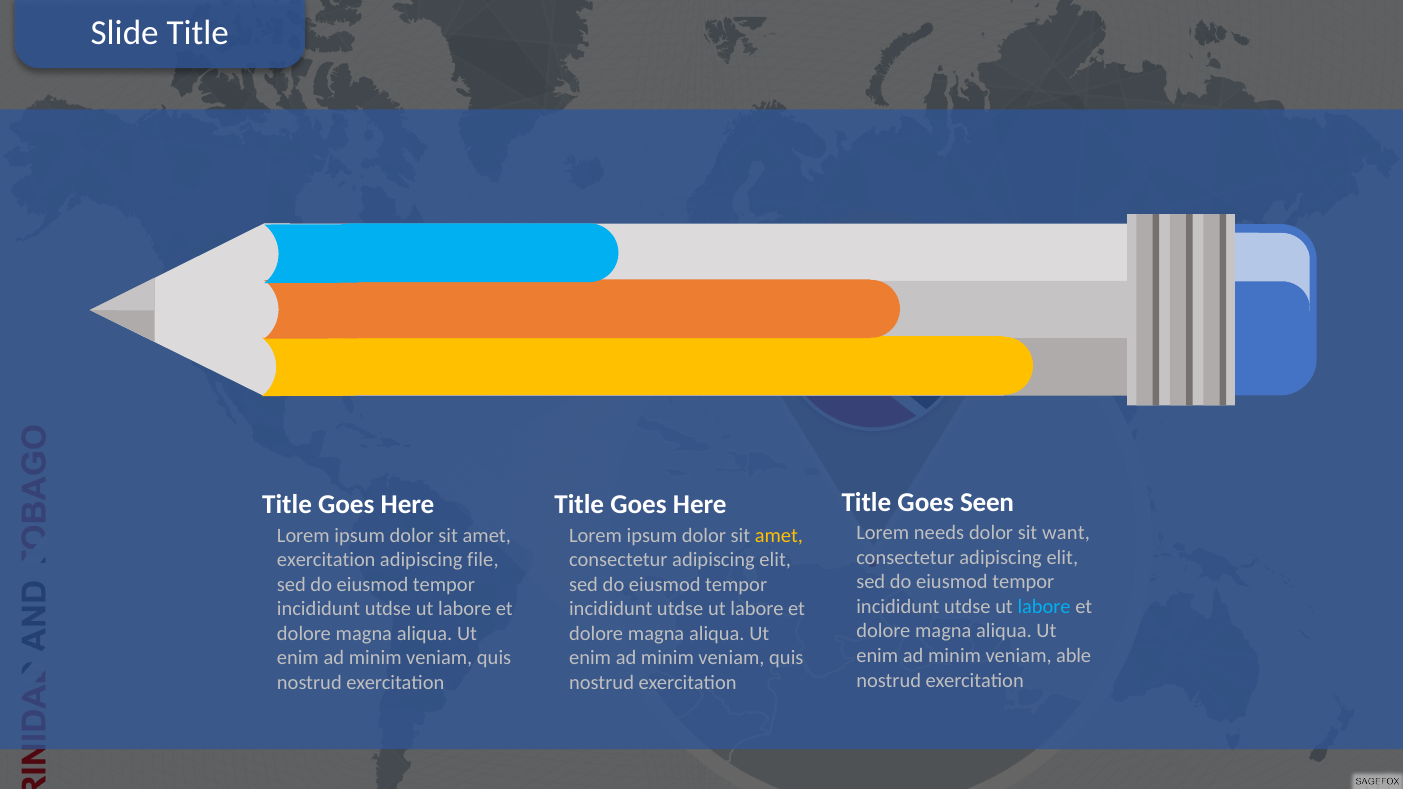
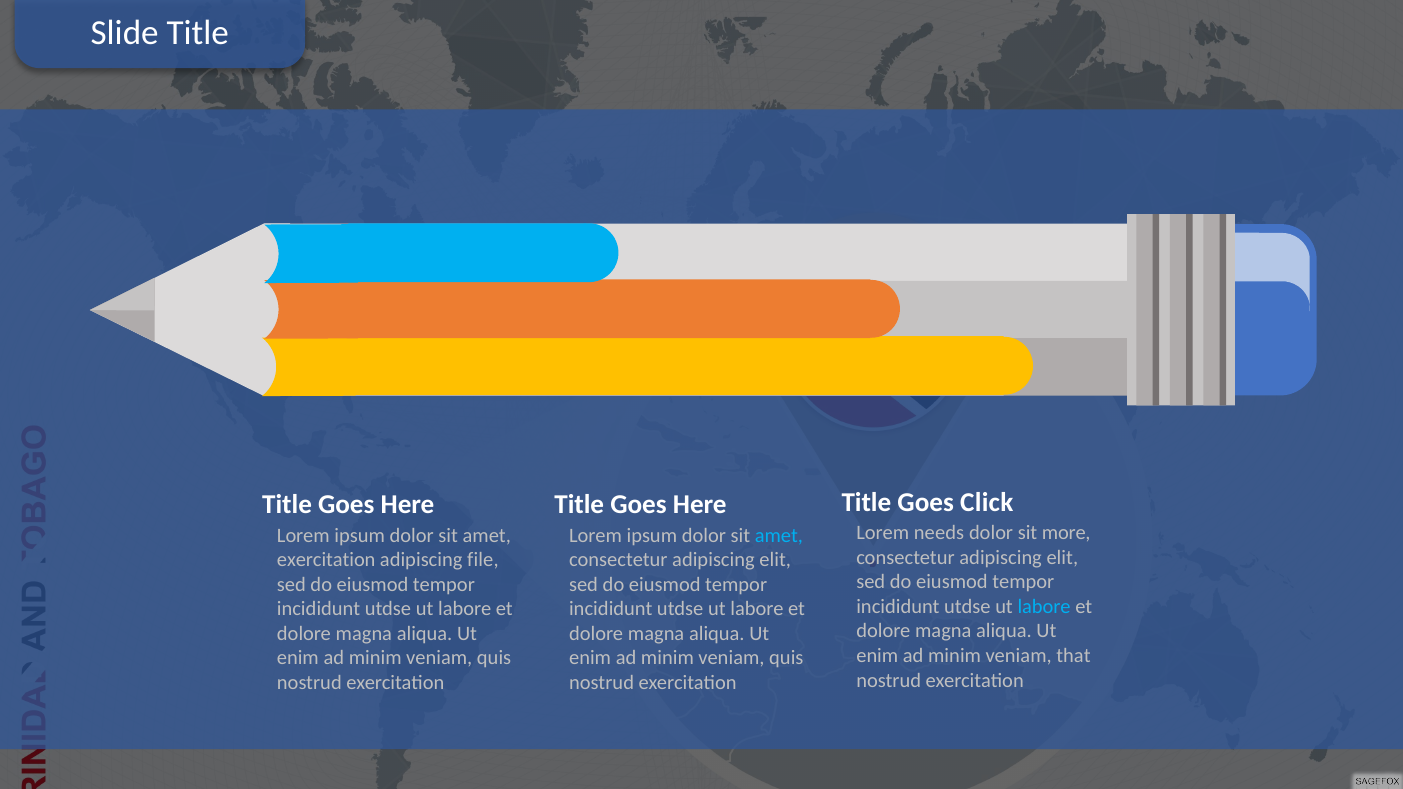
Seen: Seen -> Click
want: want -> more
amet at (779, 535) colour: yellow -> light blue
able: able -> that
